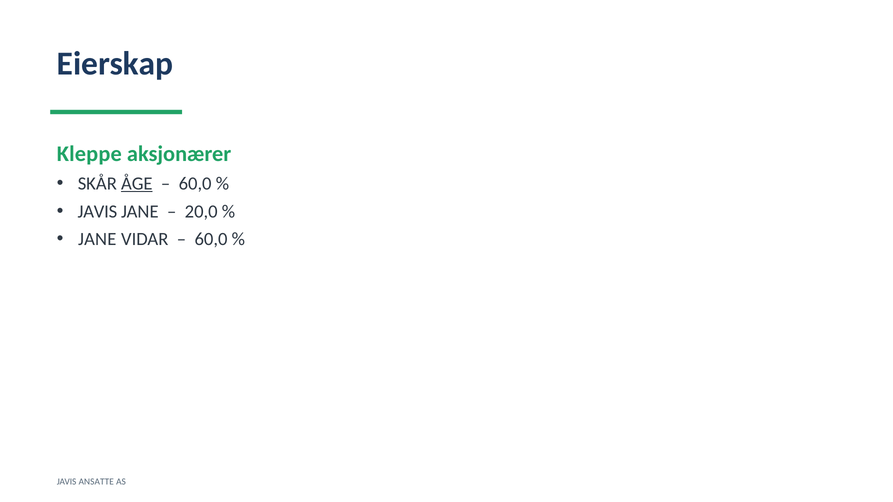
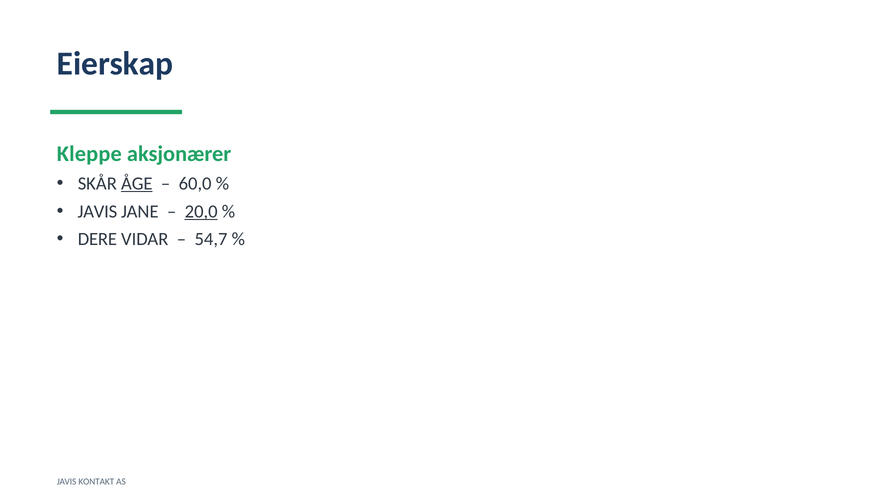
20,0 underline: none -> present
JANE at (97, 239): JANE -> DERE
60,0 at (211, 239): 60,0 -> 54,7
ANSATTE: ANSATTE -> KONTAKT
